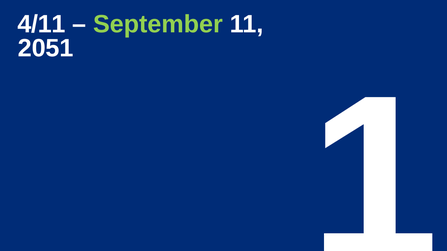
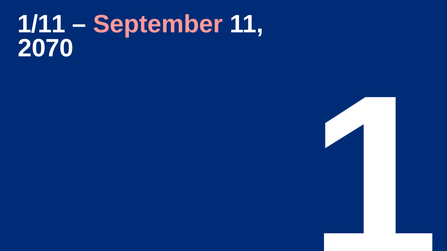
4/11: 4/11 -> 1/11
September colour: light green -> pink
2051: 2051 -> 2070
